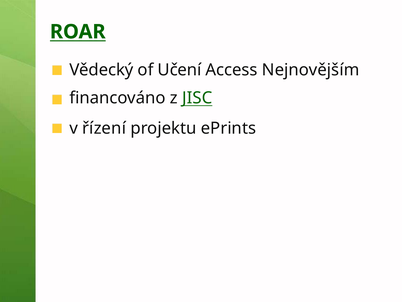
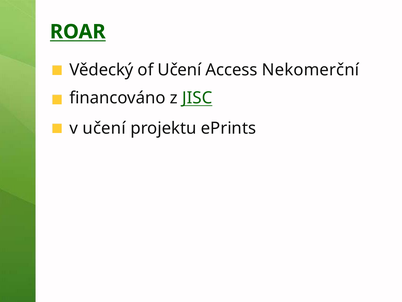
Nejnovějším: Nejnovějším -> Nekomerční
v řízení: řízení -> učení
